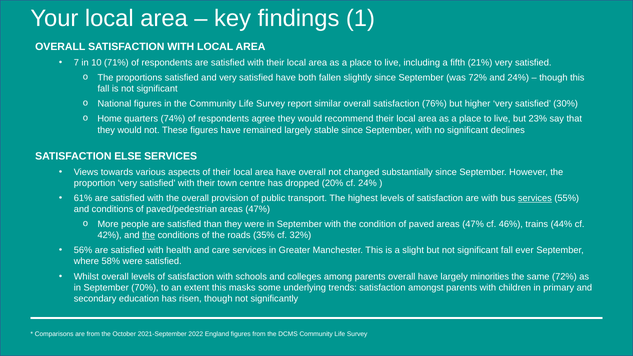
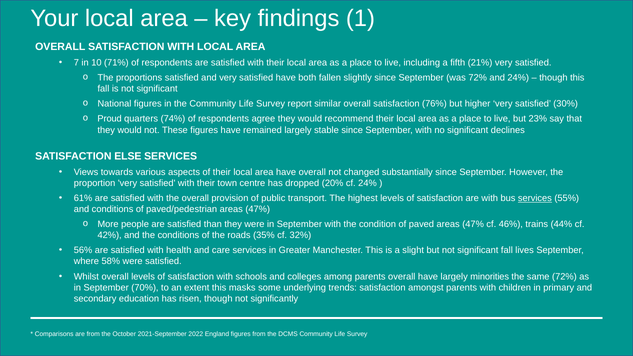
Home: Home -> Proud
the at (149, 235) underline: present -> none
ever: ever -> lives
